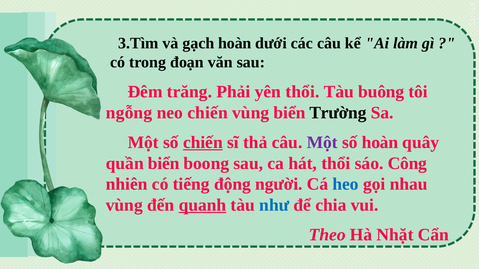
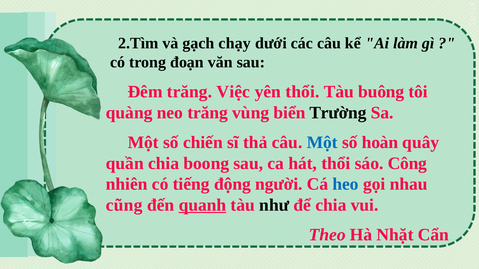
3.Tìm: 3.Tìm -> 2.Tìm
gạch hoàn: hoàn -> chạy
Phải: Phải -> Việc
ngỗng: ngỗng -> quàng
neo chiến: chiến -> trăng
chiến at (203, 143) underline: present -> none
Một at (322, 143) colour: purple -> blue
quần biển: biển -> chia
vùng at (124, 205): vùng -> cũng
như colour: blue -> black
